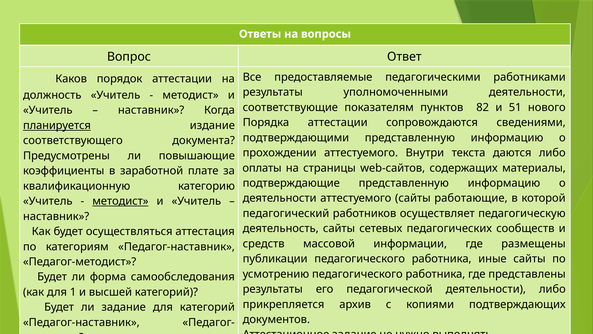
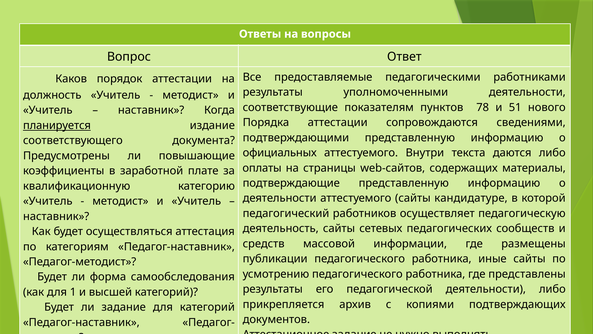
82: 82 -> 78
прохождении: прохождении -> официальных
работающие: работающие -> кандидатуре
методист at (120, 201) underline: present -> none
